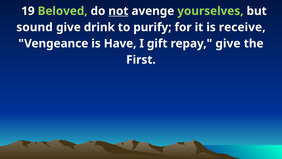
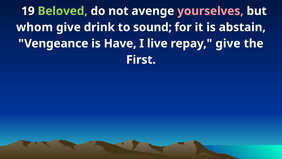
not underline: present -> none
yourselves colour: light green -> pink
sound: sound -> whom
purify: purify -> sound
receive: receive -> abstain
gift: gift -> live
